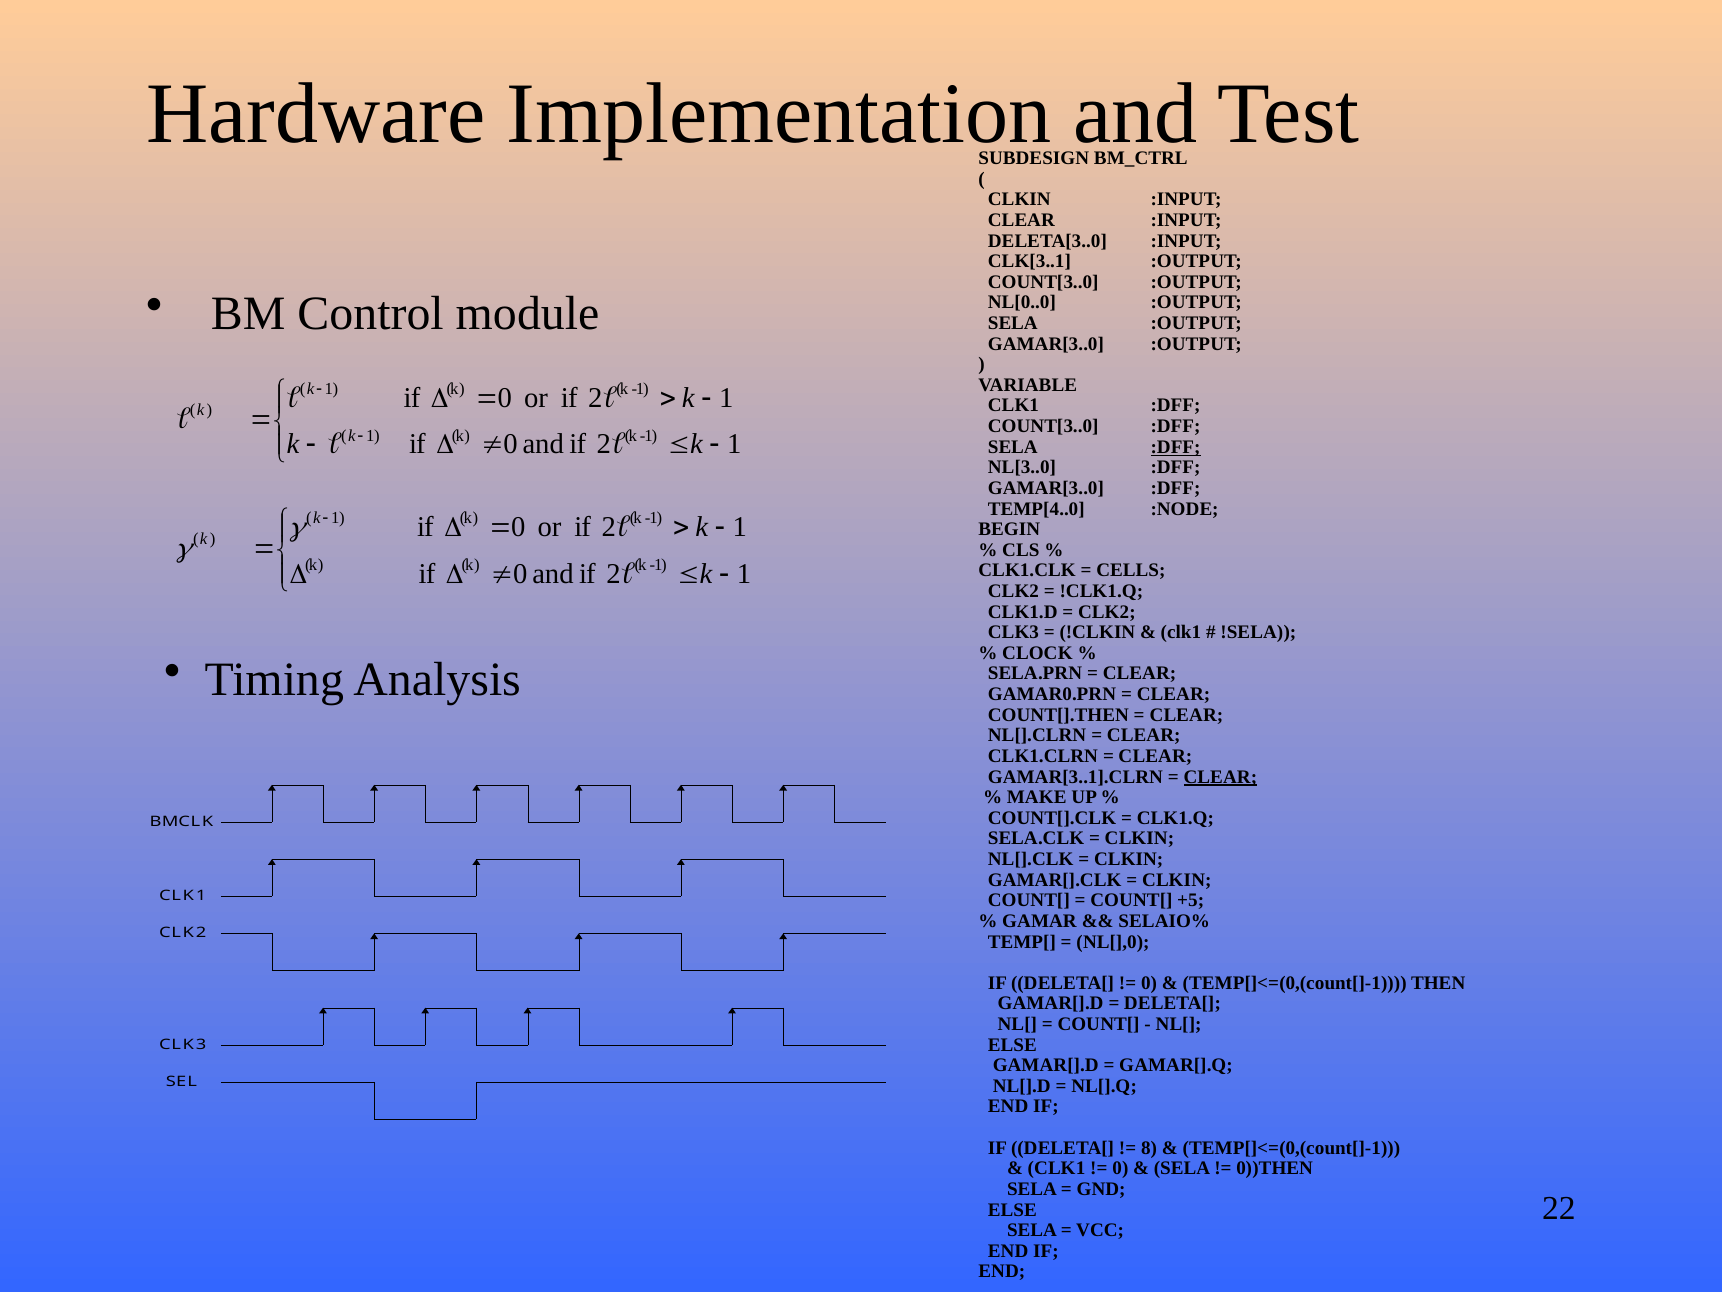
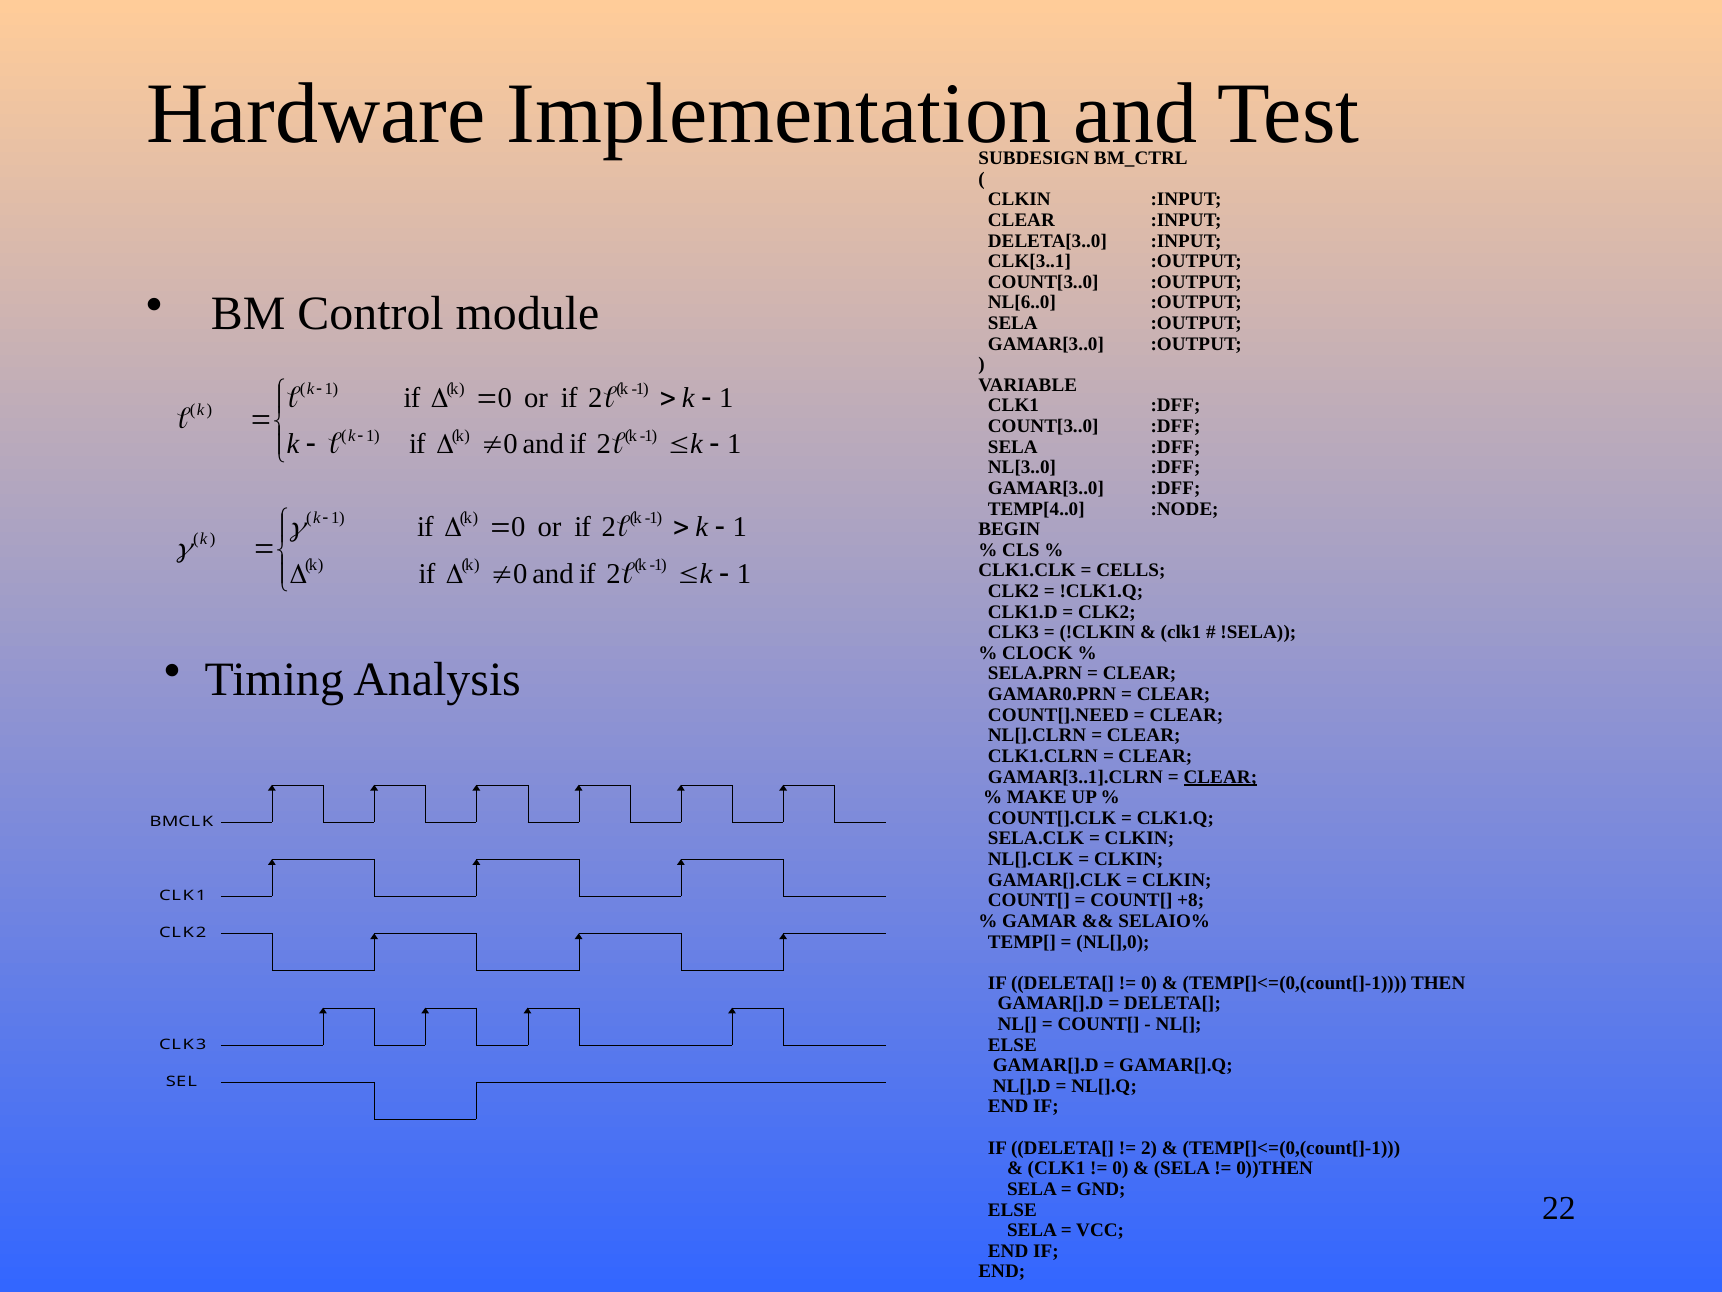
NL[0..0: NL[0..0 -> NL[6..0
:DFF at (1176, 447) underline: present -> none
COUNT[].THEN: COUNT[].THEN -> COUNT[].NEED
+5: +5 -> +8
8 at (1149, 1147): 8 -> 2
